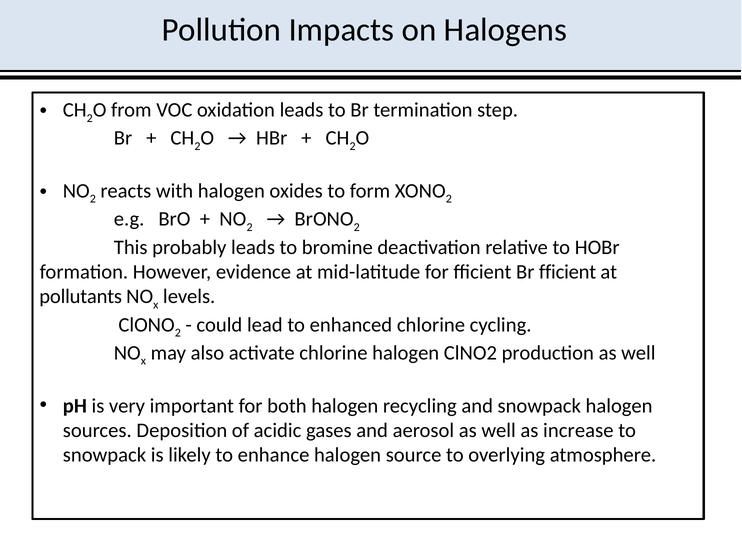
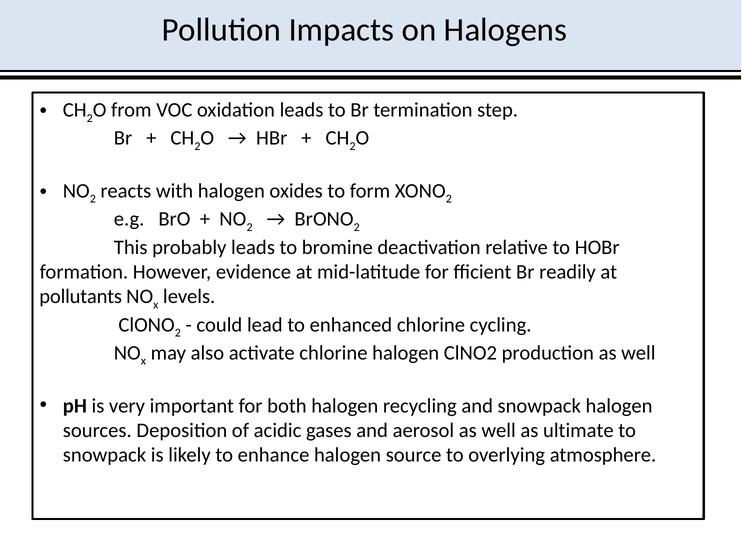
Br fficient: fficient -> readily
increase: increase -> ultimate
